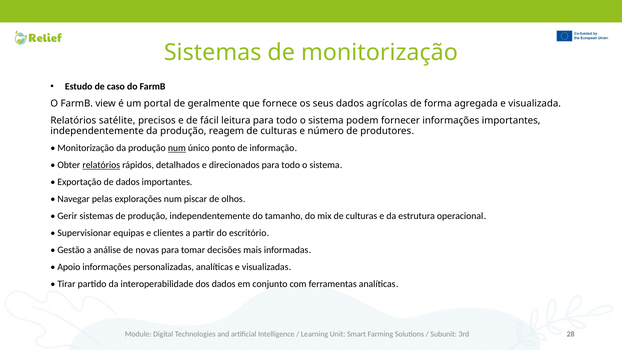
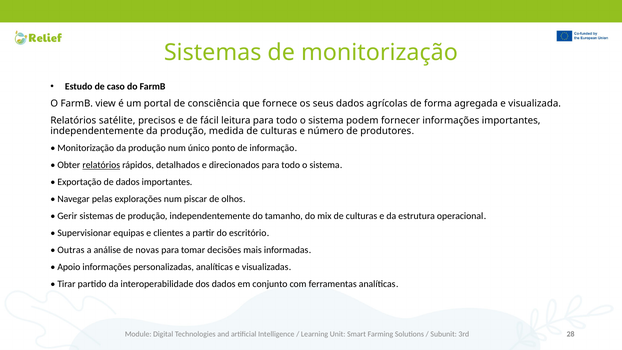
geralmente: geralmente -> consciência
reagem: reagem -> medida
num at (177, 148) underline: present -> none
Gestão: Gestão -> Outras
